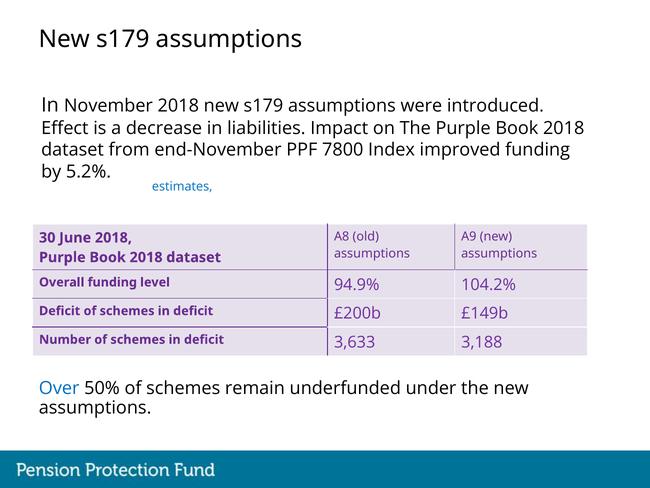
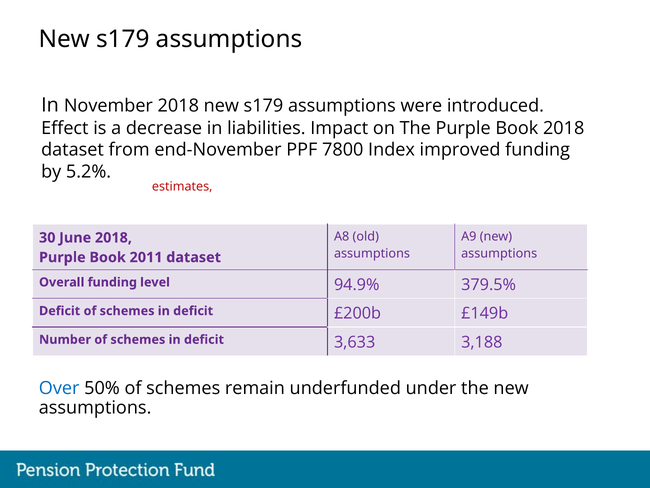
estimates colour: blue -> red
2018 at (146, 257): 2018 -> 2011
104.2%: 104.2% -> 379.5%
